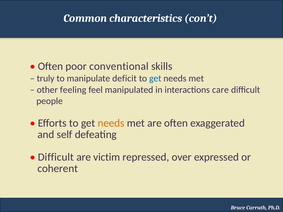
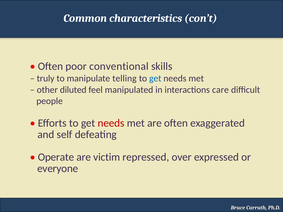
deficit: deficit -> telling
feeling: feeling -> diluted
needs at (111, 123) colour: orange -> red
Difficult at (56, 157): Difficult -> Operate
coherent: coherent -> everyone
